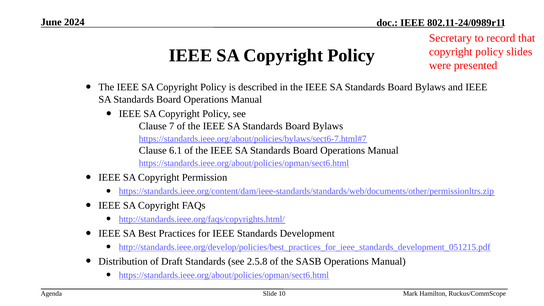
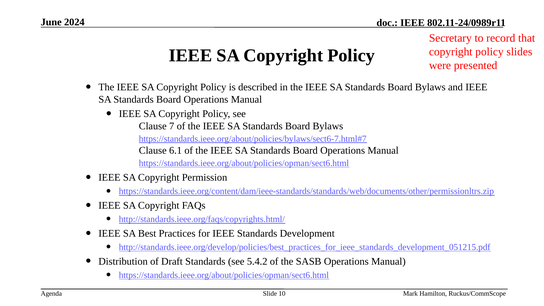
2.5.8: 2.5.8 -> 5.4.2
